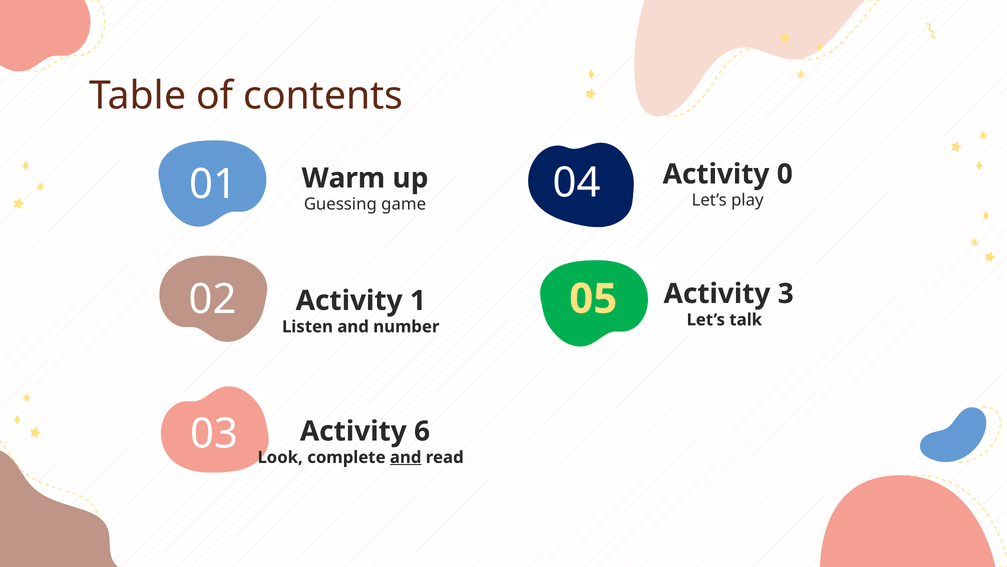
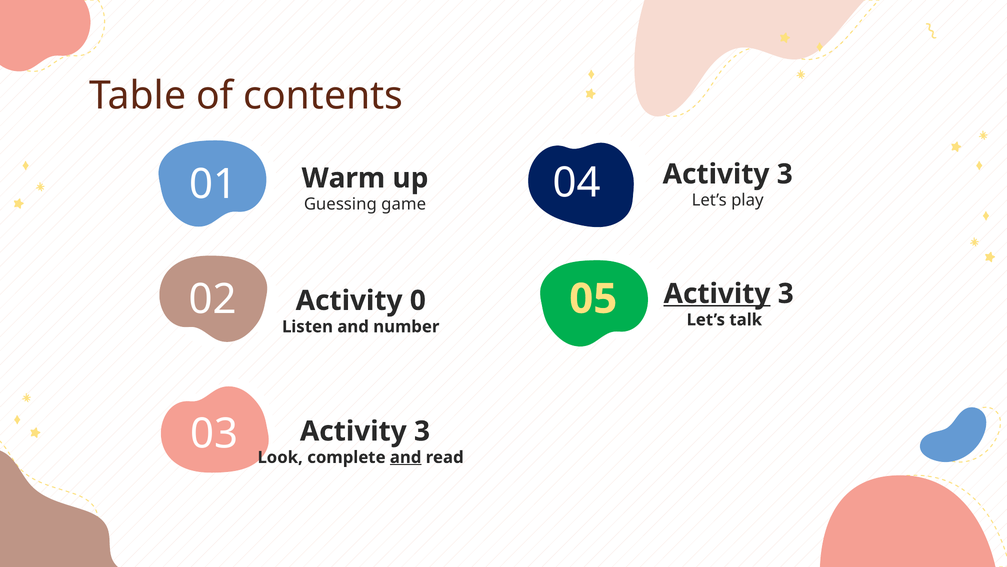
0 at (785, 174): 0 -> 3
Activity at (717, 293) underline: none -> present
1: 1 -> 0
6 at (422, 431): 6 -> 3
